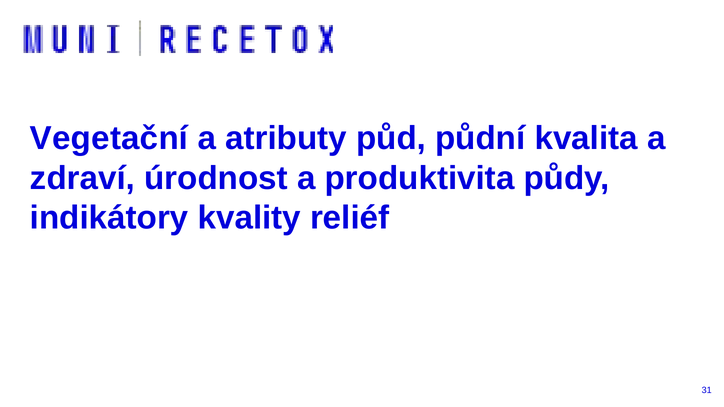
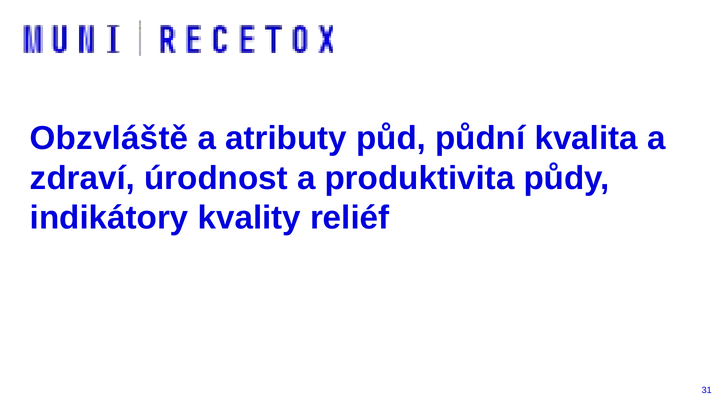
Vegetační: Vegetační -> Obzvláště
